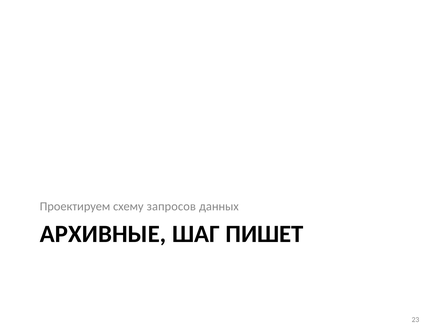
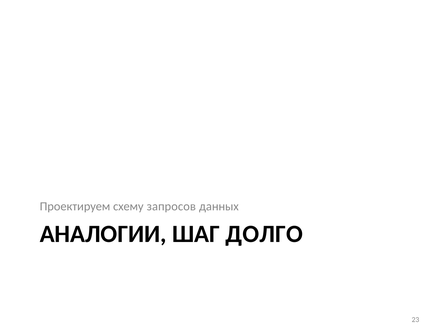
АРХИВНЫЕ: АРХИВНЫЕ -> АНАЛОГИИ
ПИШЕТ: ПИШЕТ -> ДОЛГО
